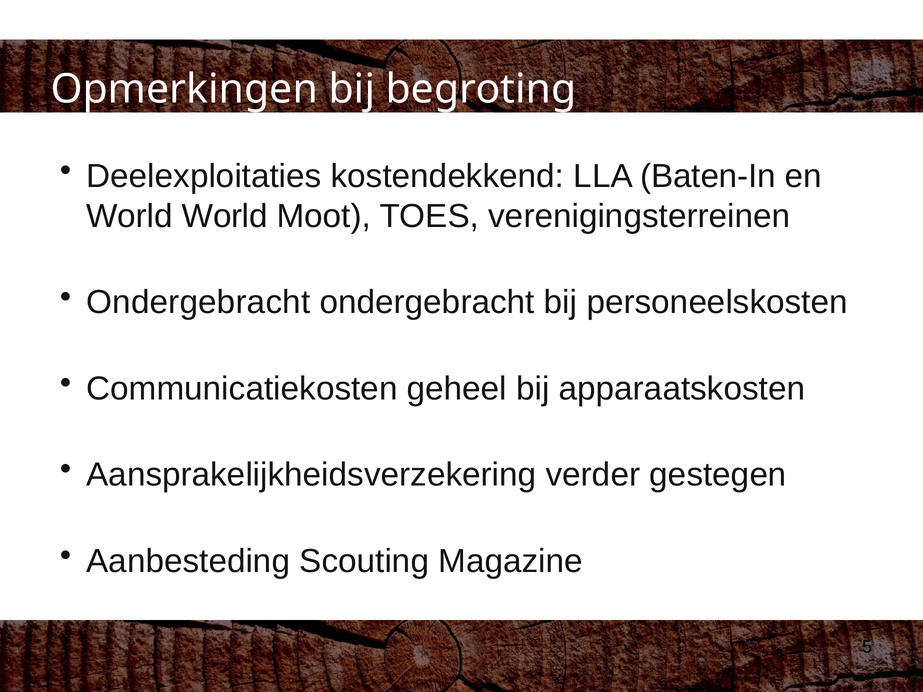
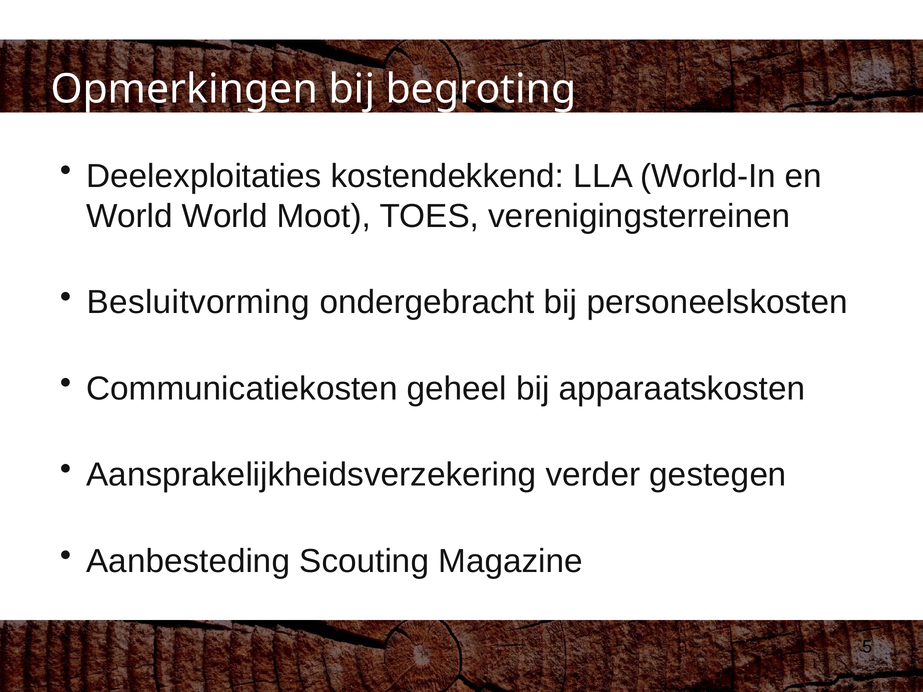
Baten-In: Baten-In -> World-In
Ondergebracht at (198, 303): Ondergebracht -> Besluitvorming
